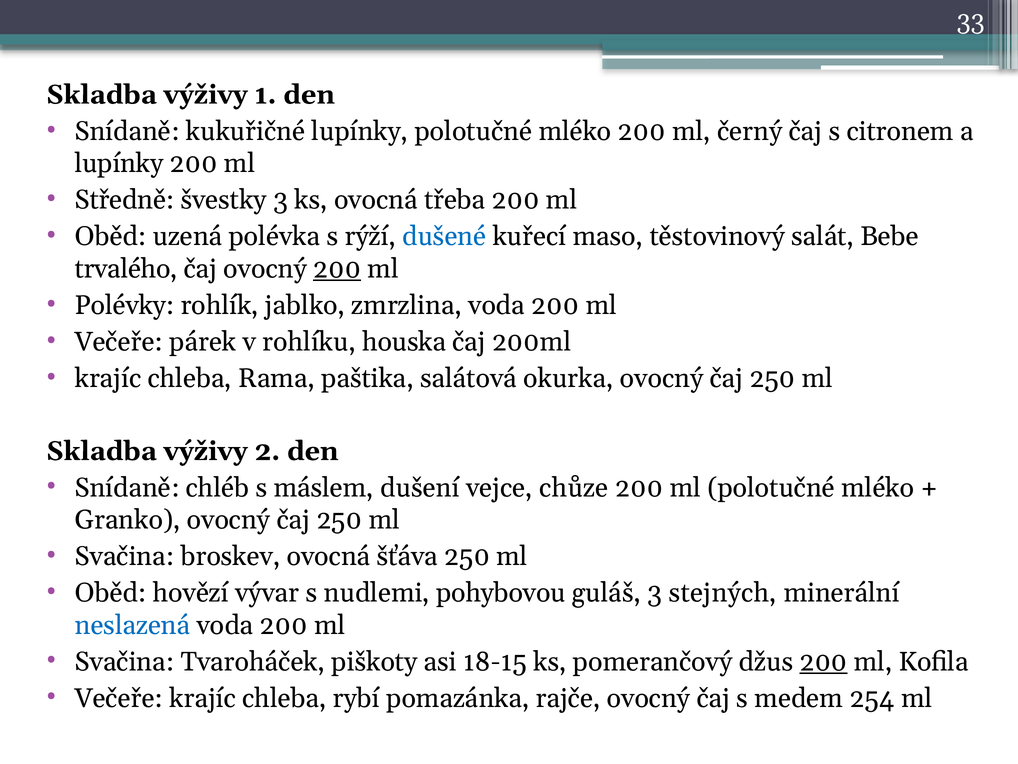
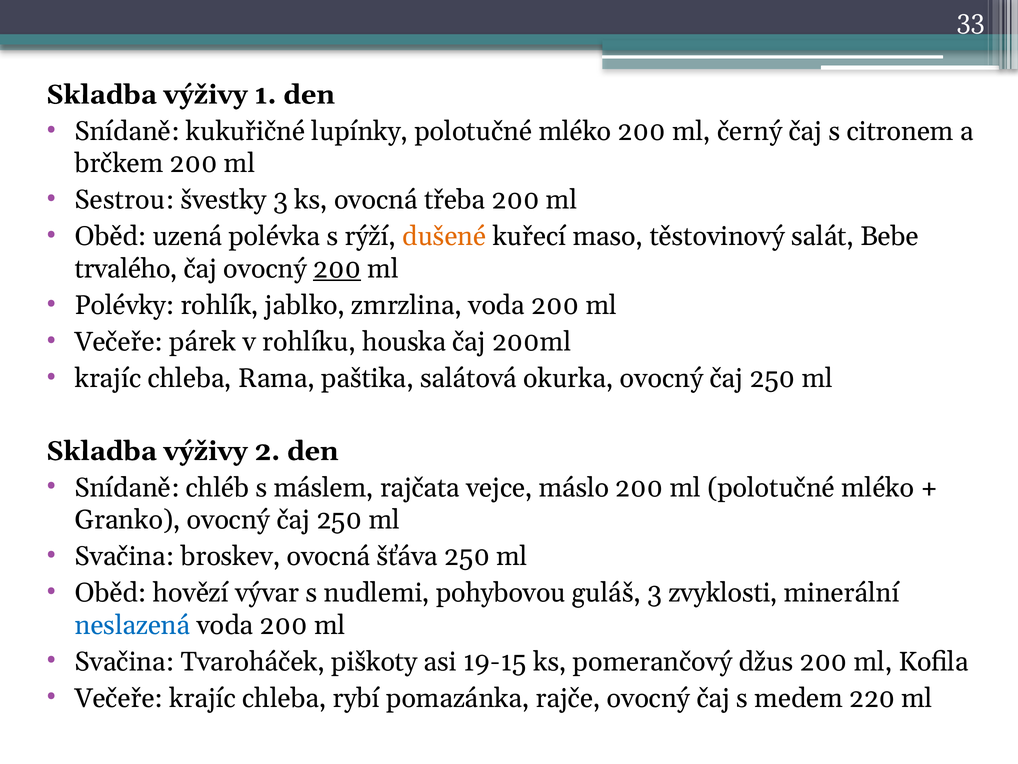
lupínky at (119, 163): lupínky -> brčkem
Středně: Středně -> Sestrou
dušené colour: blue -> orange
dušení: dušení -> rajčata
chůze: chůze -> máslo
stejných: stejných -> zvyklosti
18-15: 18-15 -> 19-15
200 at (824, 661) underline: present -> none
254: 254 -> 220
